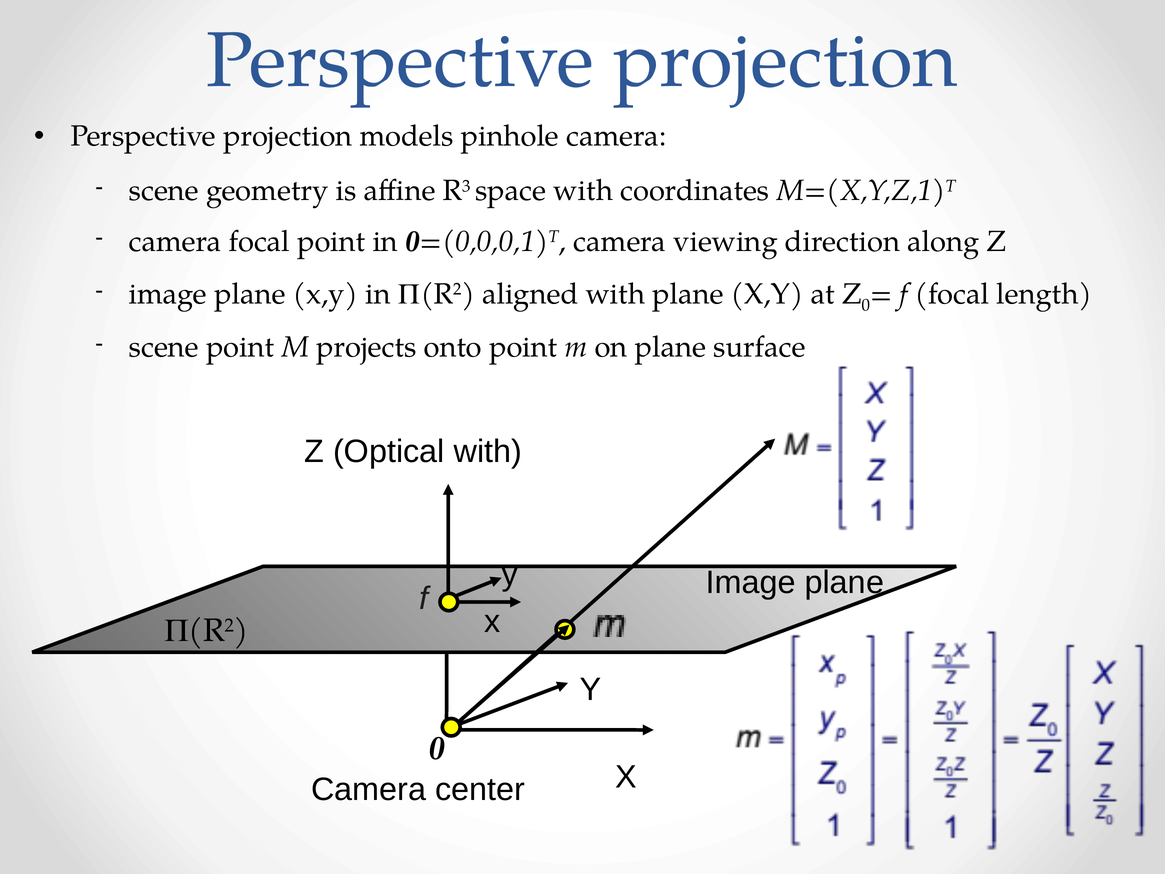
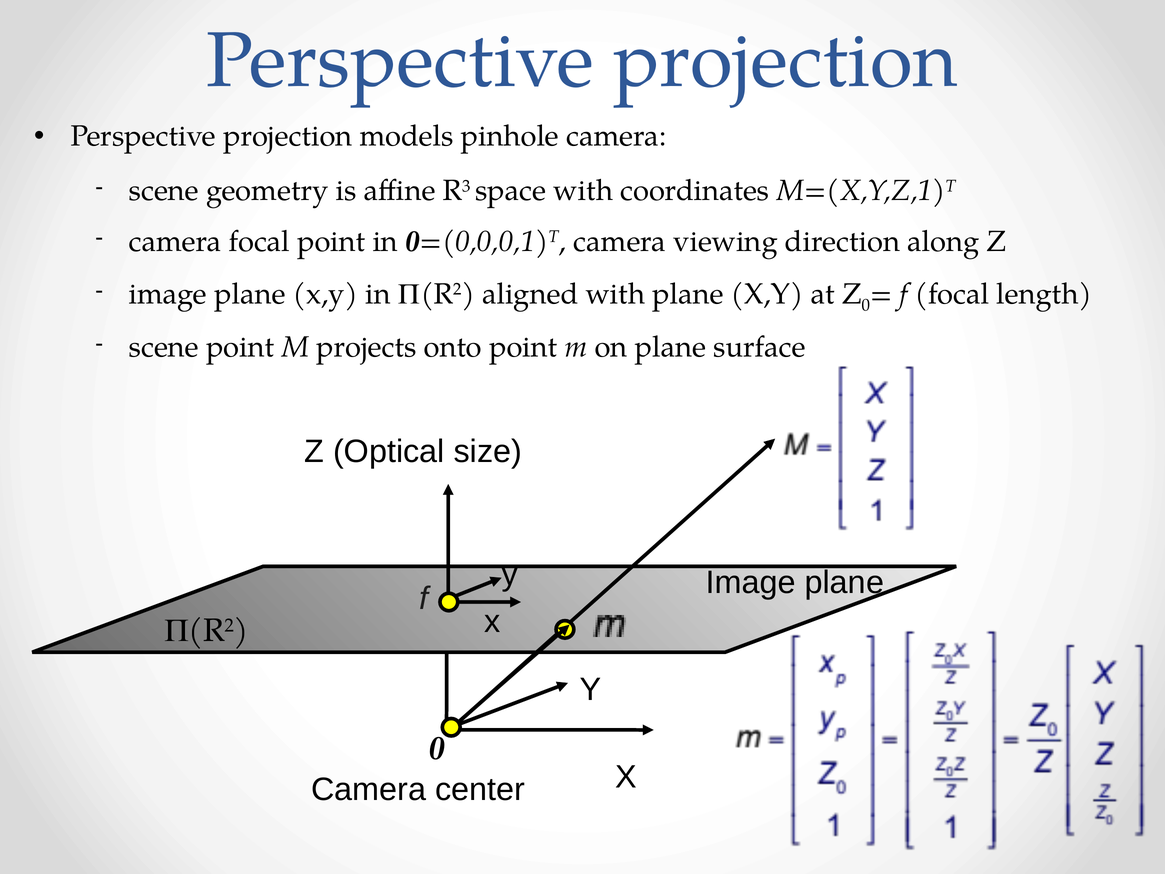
Optical with: with -> size
